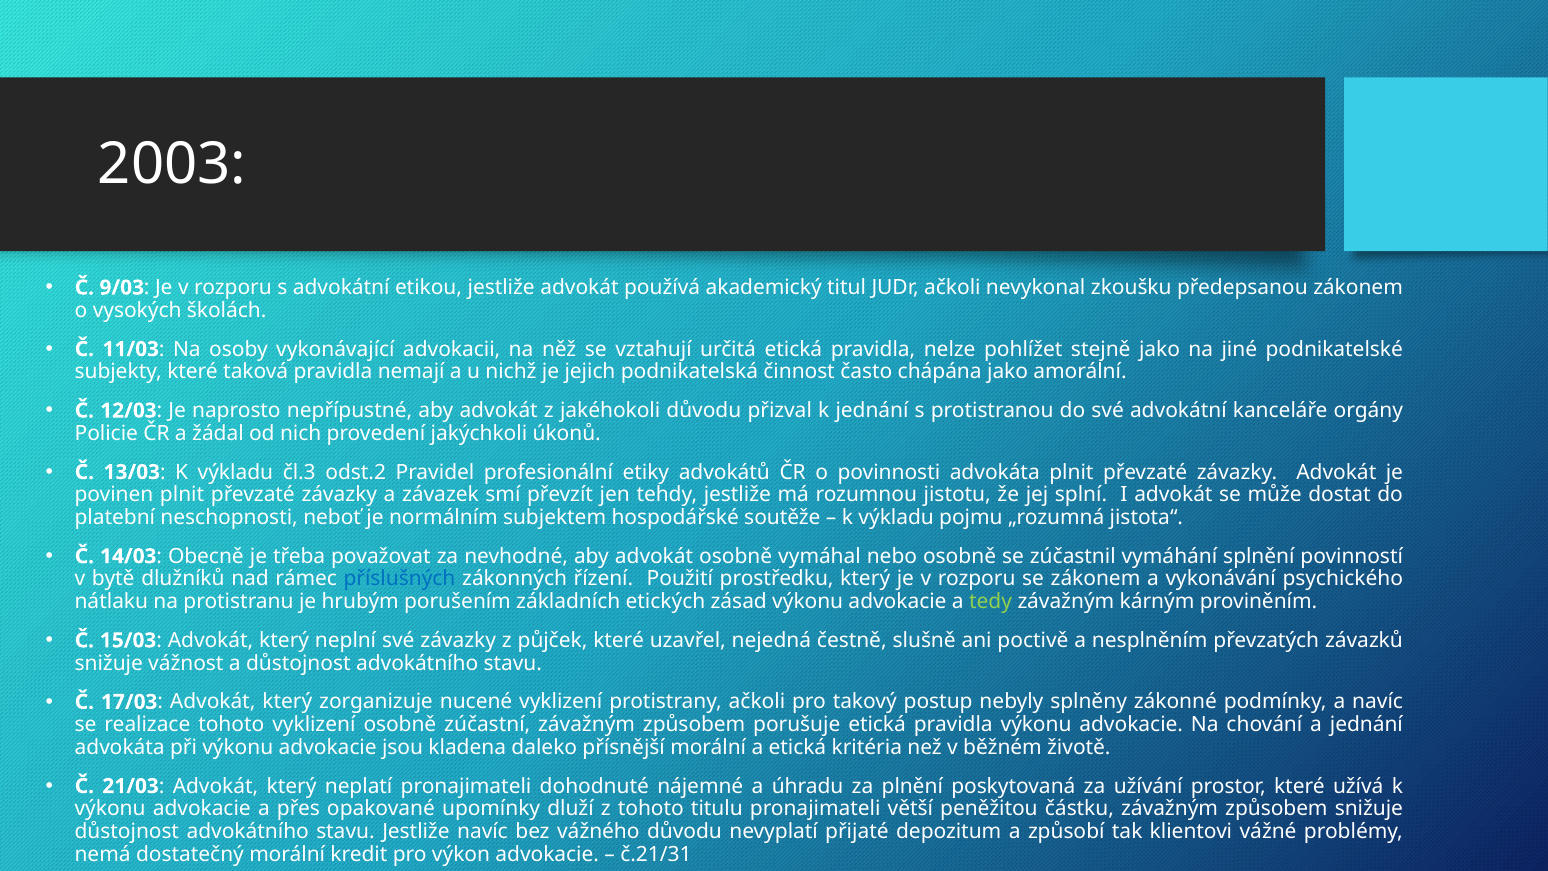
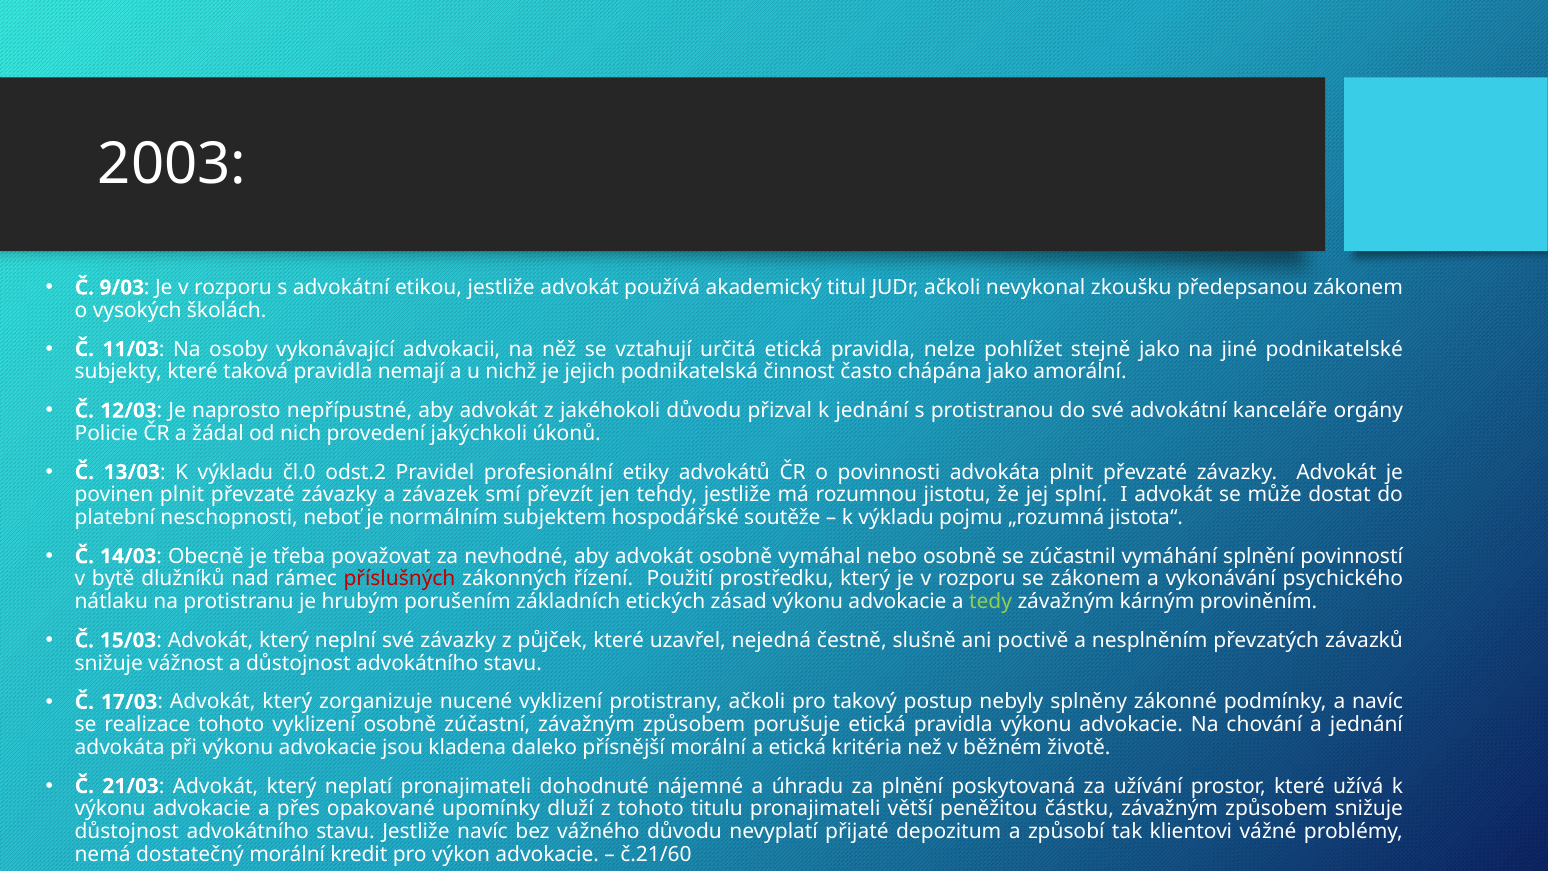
čl.3: čl.3 -> čl.0
příslušných colour: blue -> red
č.21/31: č.21/31 -> č.21/60
